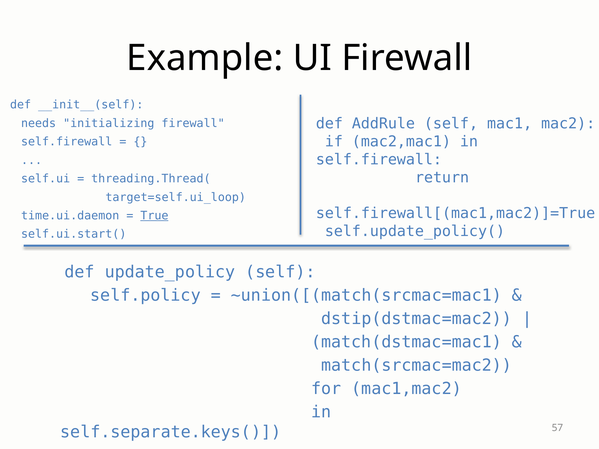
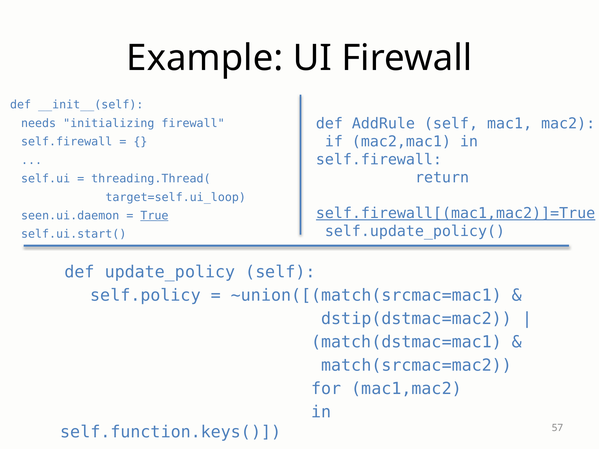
self.firewall[(mac1,mac2)]=True underline: none -> present
time.ui.daemon: time.ui.daemon -> seen.ui.daemon
self.separate.keys(: self.separate.keys( -> self.function.keys(
